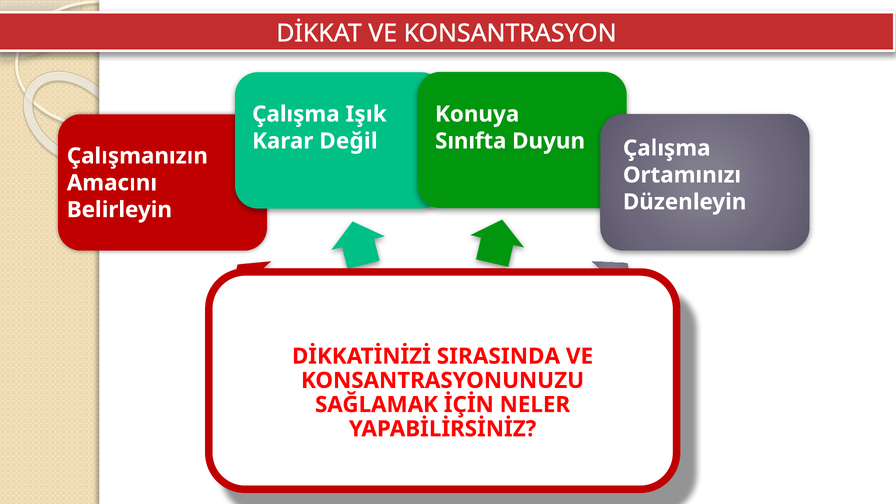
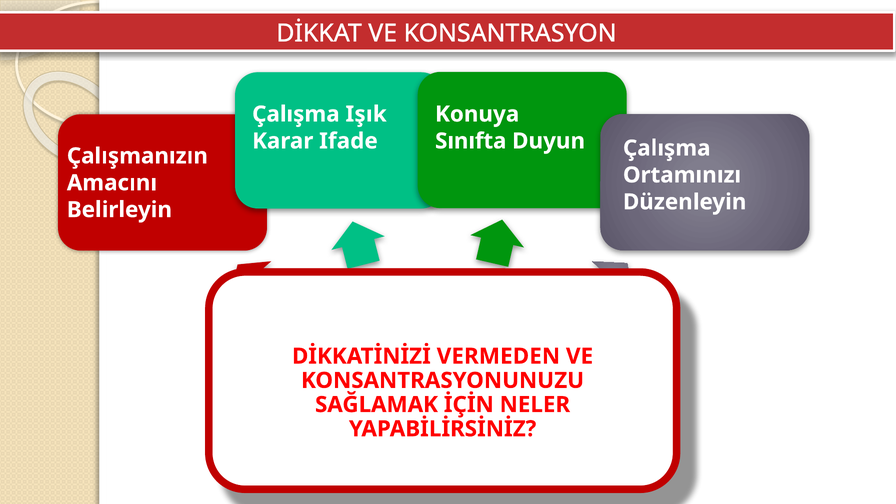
Değil: Değil -> Ifade
SIRASINDA: SIRASINDA -> VERMEDEN
